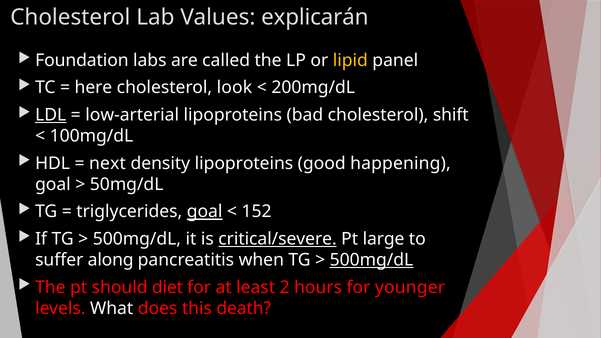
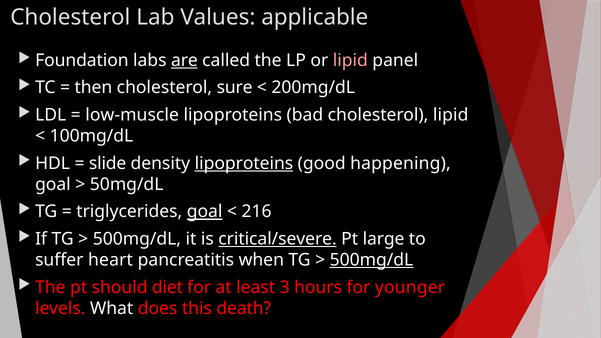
explicarán: explicarán -> applicable
are underline: none -> present
lipid at (350, 60) colour: yellow -> pink
here: here -> then
look: look -> sure
LDL underline: present -> none
low-arterial: low-arterial -> low-muscle
cholesterol shift: shift -> lipid
next: next -> slide
lipoproteins at (244, 163) underline: none -> present
152: 152 -> 216
along: along -> heart
2: 2 -> 3
